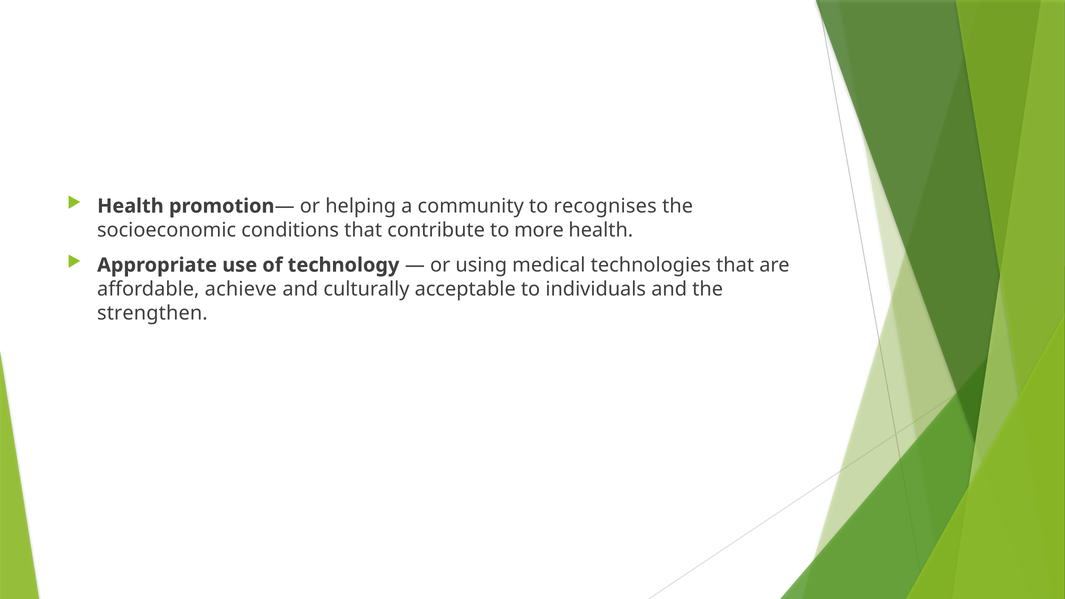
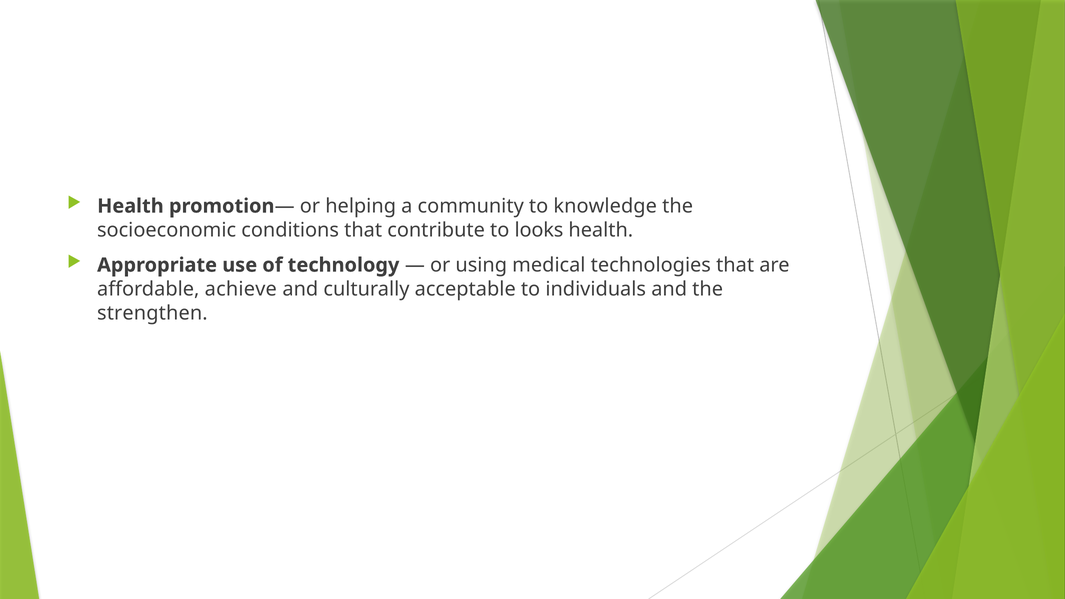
recognises: recognises -> knowledge
more: more -> looks
